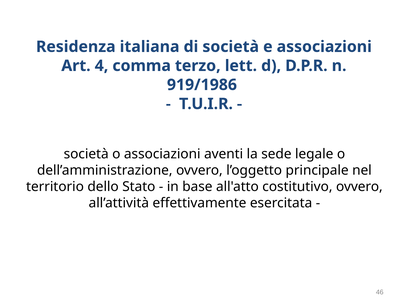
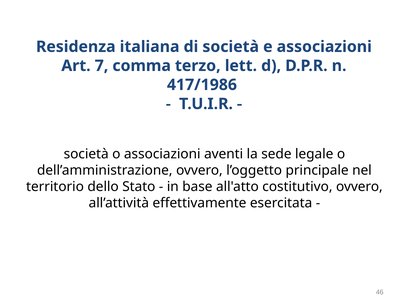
4: 4 -> 7
919/1986: 919/1986 -> 417/1986
